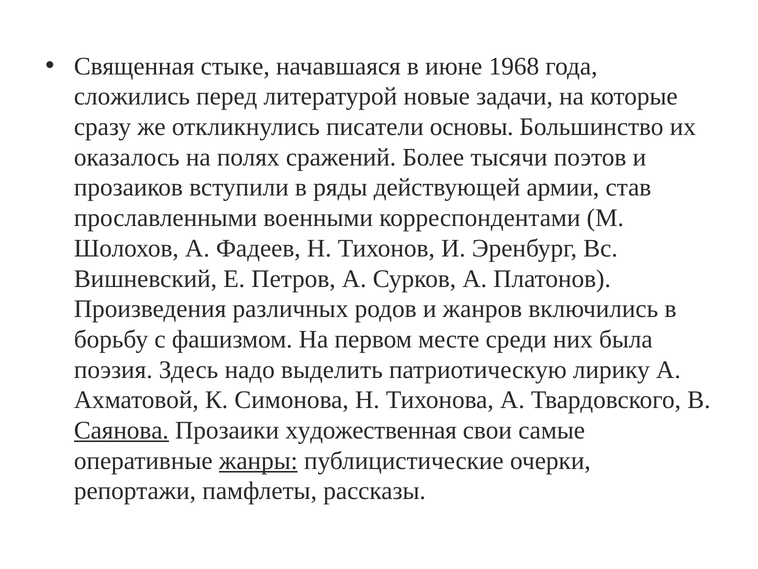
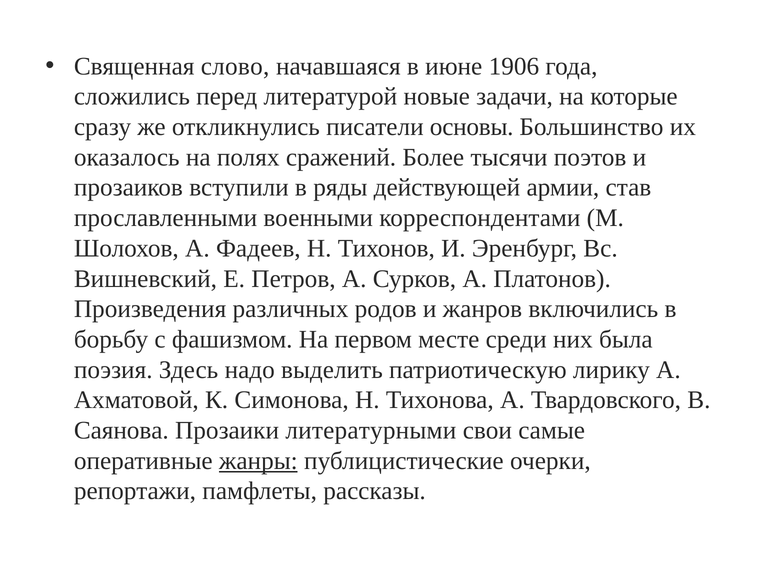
стыке: стыке -> слово
1968: 1968 -> 1906
Саянова underline: present -> none
художественная: художественная -> литературными
